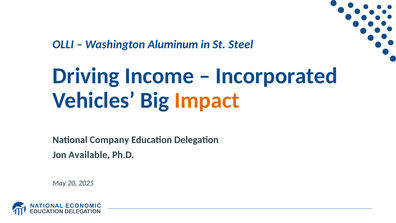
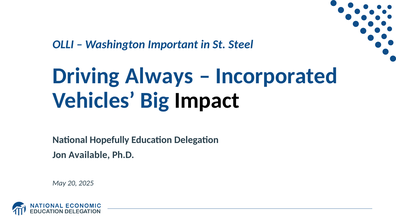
Aluminum: Aluminum -> Important
Income: Income -> Always
Impact colour: orange -> black
Company: Company -> Hopefully
